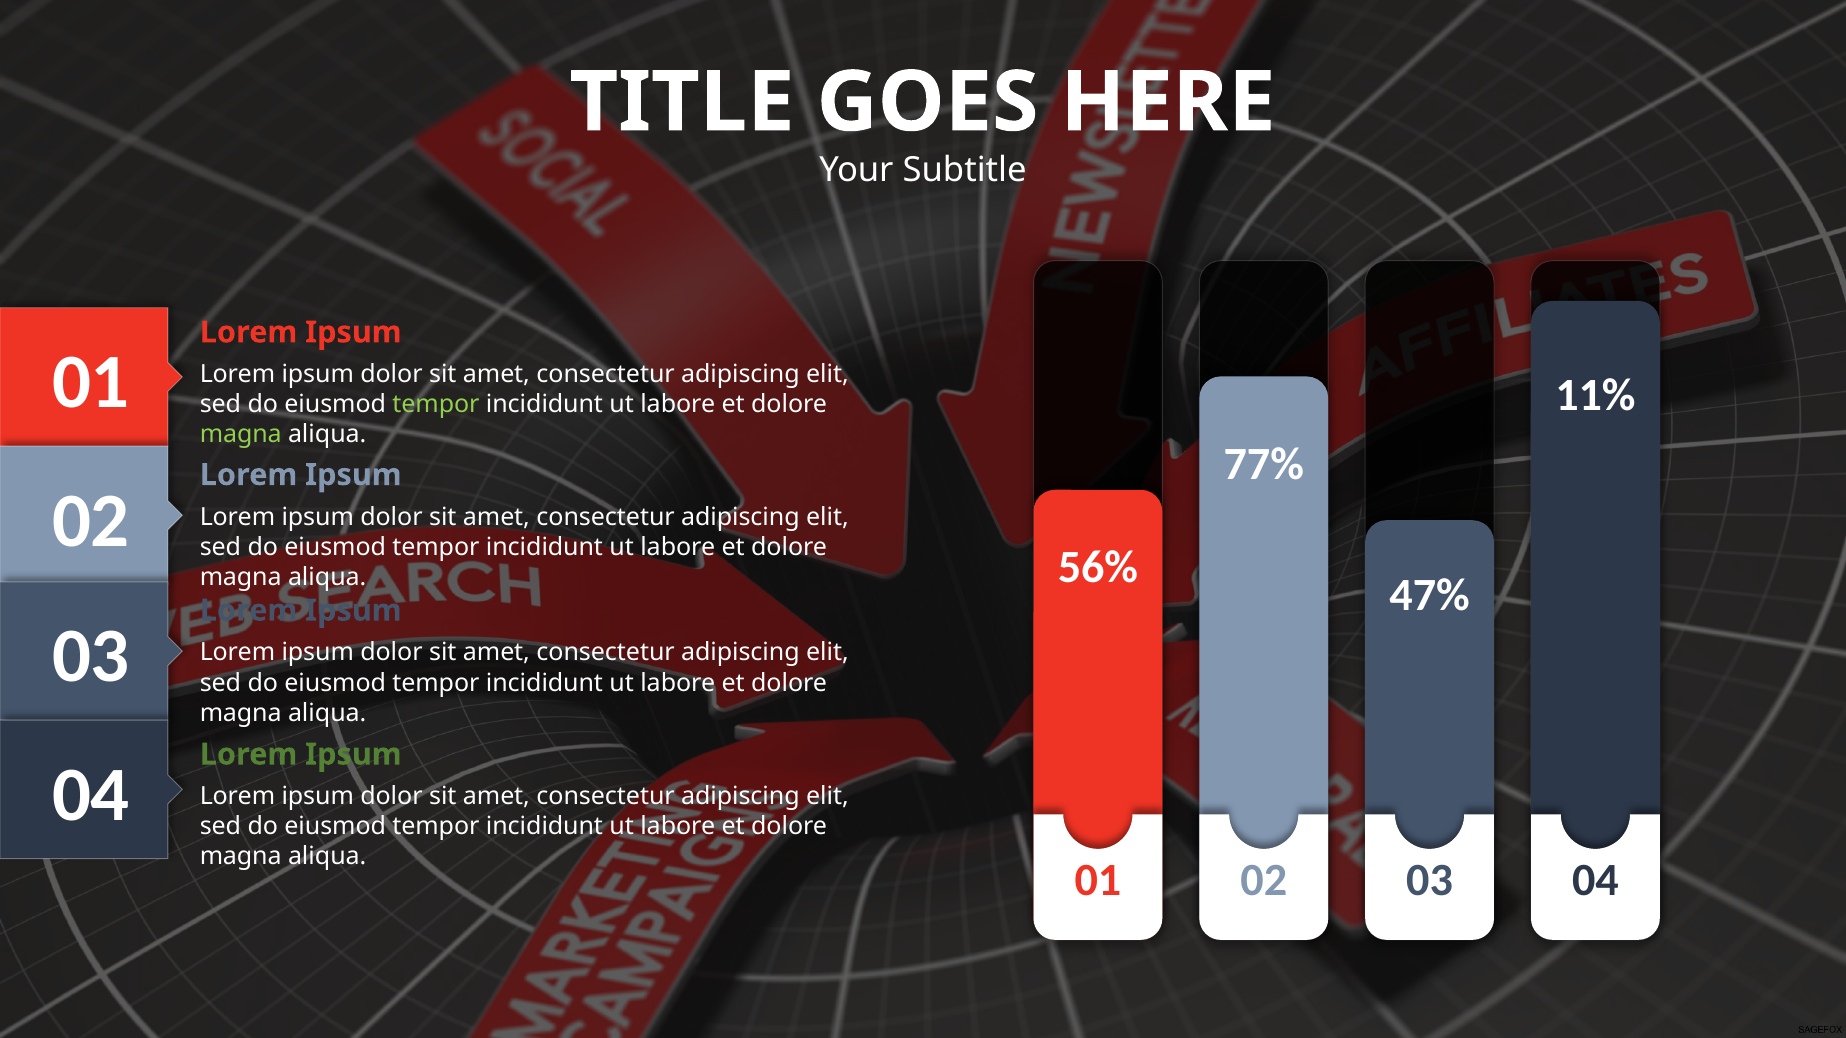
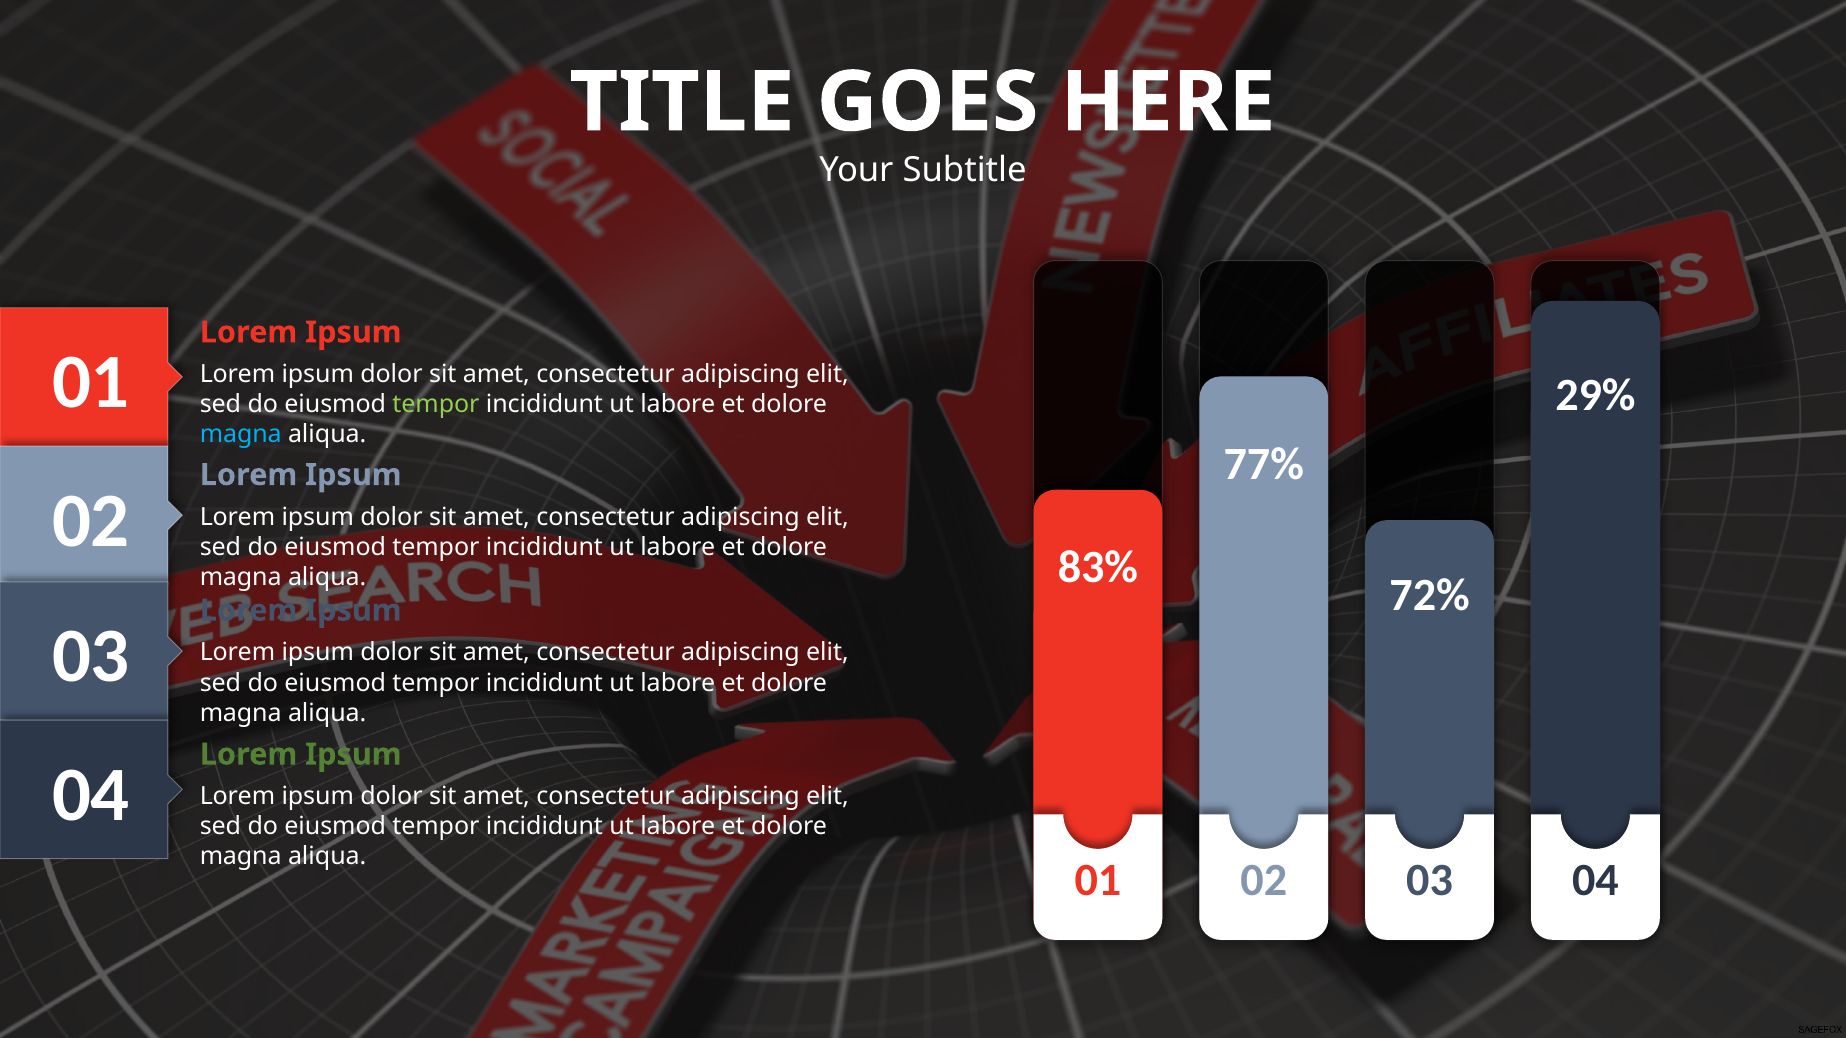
11%: 11% -> 29%
magna at (241, 435) colour: light green -> light blue
56%: 56% -> 83%
47%: 47% -> 72%
